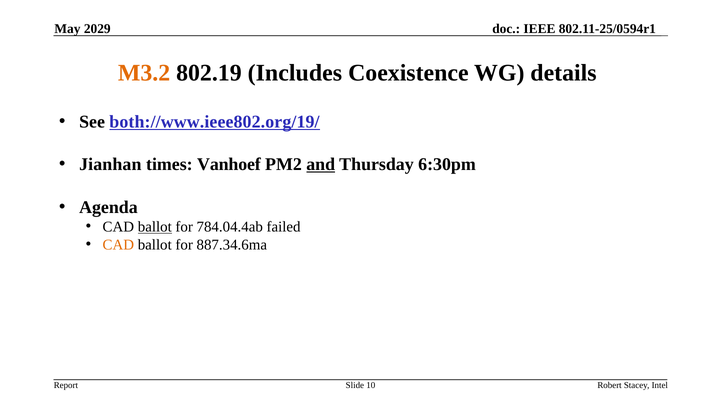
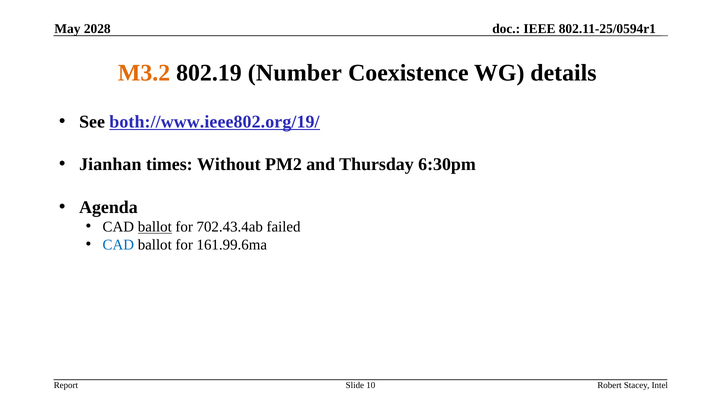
2029: 2029 -> 2028
Includes: Includes -> Number
Vanhoef: Vanhoef -> Without
and underline: present -> none
784.04.4ab: 784.04.4ab -> 702.43.4ab
CAD at (118, 245) colour: orange -> blue
887.34.6ma: 887.34.6ma -> 161.99.6ma
